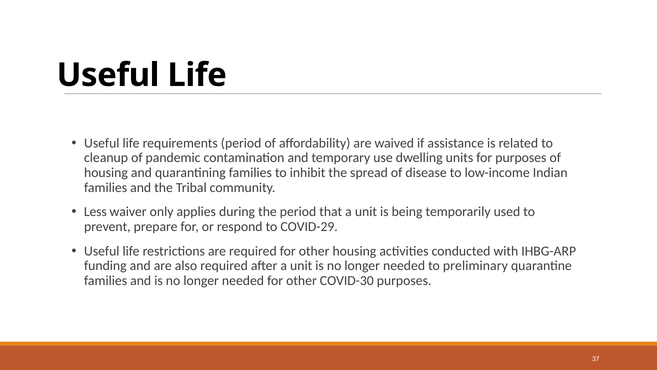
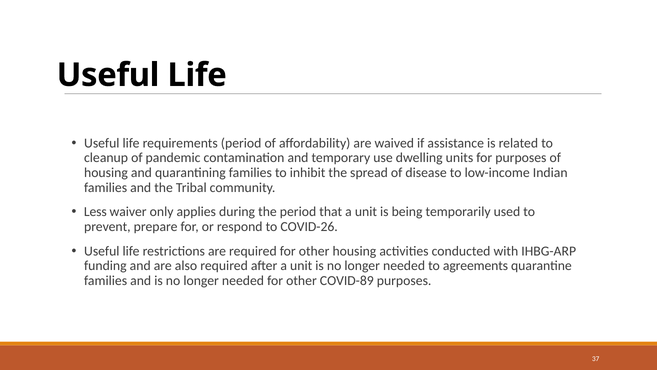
COVID-29: COVID-29 -> COVID-26
preliminary: preliminary -> agreements
COVID-30: COVID-30 -> COVID-89
